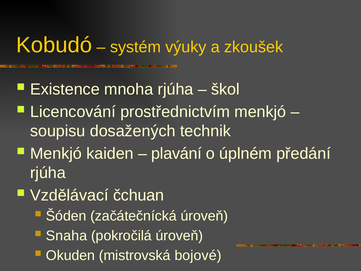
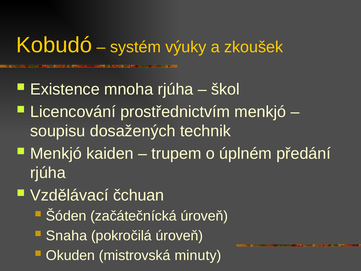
plavání: plavání -> trupem
bojové: bojové -> minuty
